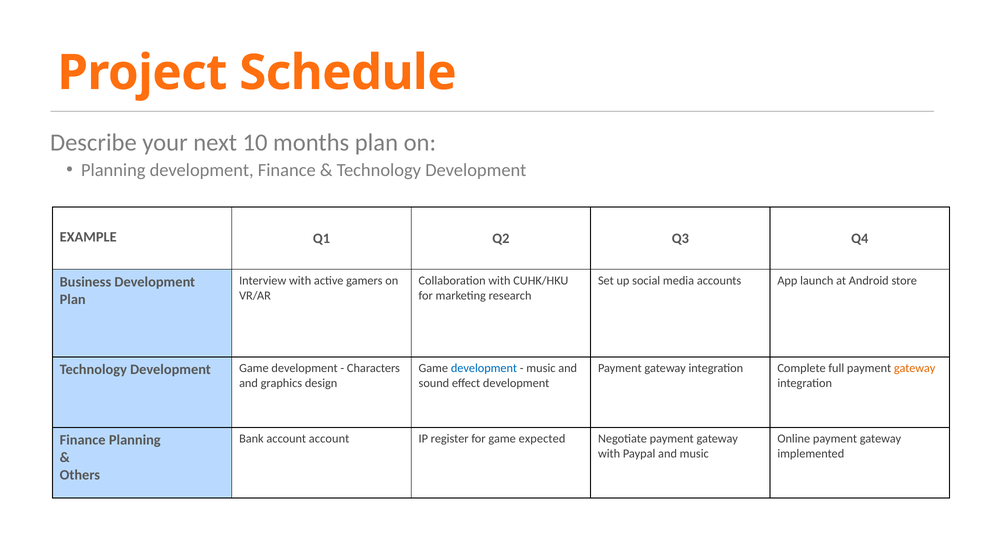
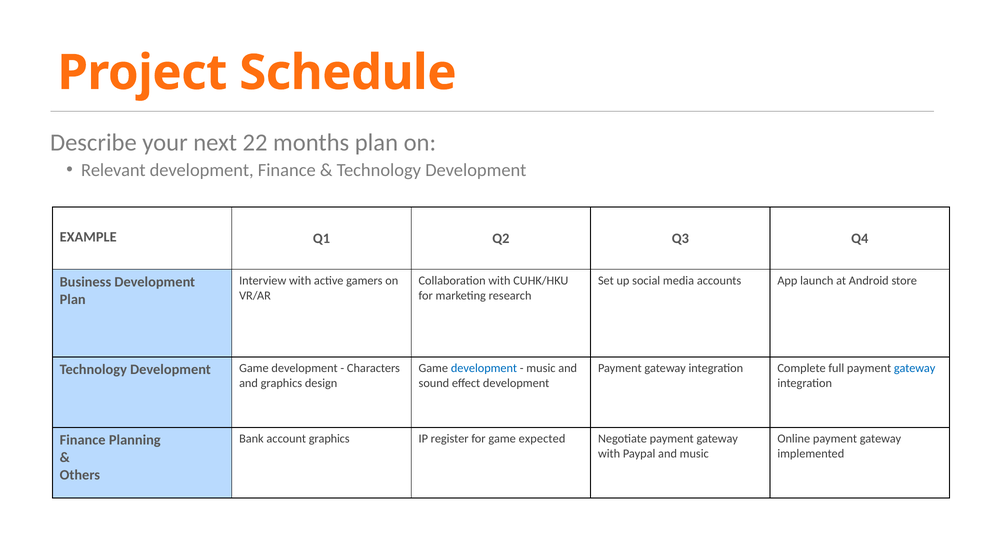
10: 10 -> 22
Planning at (113, 170): Planning -> Relevant
gateway at (915, 368) colour: orange -> blue
account account: account -> graphics
